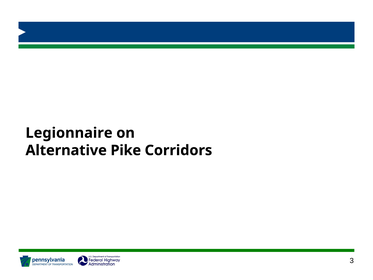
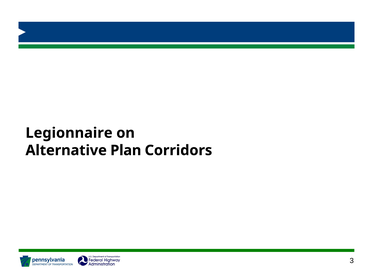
Pike: Pike -> Plan
